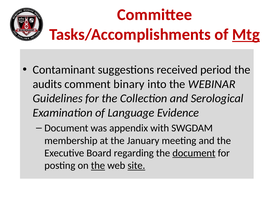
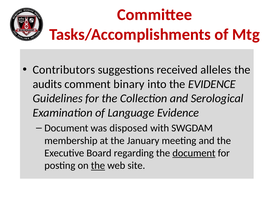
Mtg underline: present -> none
Contaminant: Contaminant -> Contributors
period: period -> alleles
the WEBINAR: WEBINAR -> EVIDENCE
appendix: appendix -> disposed
site underline: present -> none
